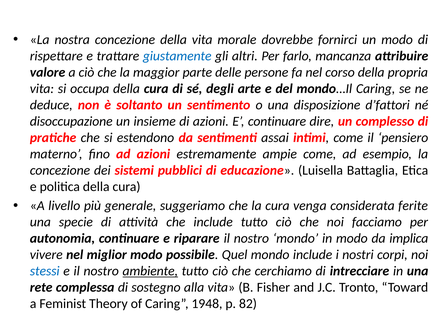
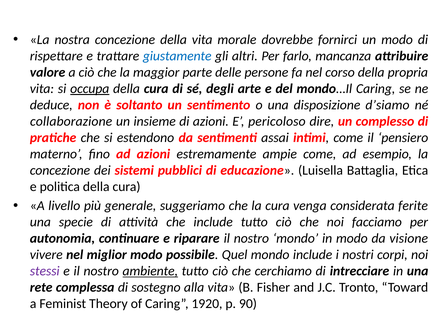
occupa underline: none -> present
d’fattori: d’fattori -> d’siamo
disoccupazione: disoccupazione -> collaborazione
E continuare: continuare -> pericoloso
implica: implica -> visione
stessi colour: blue -> purple
1948: 1948 -> 1920
82: 82 -> 90
